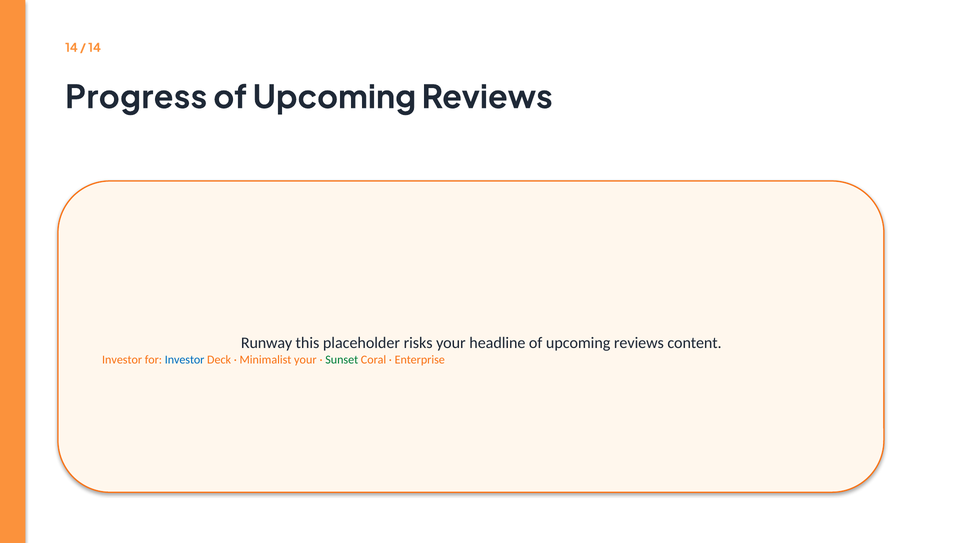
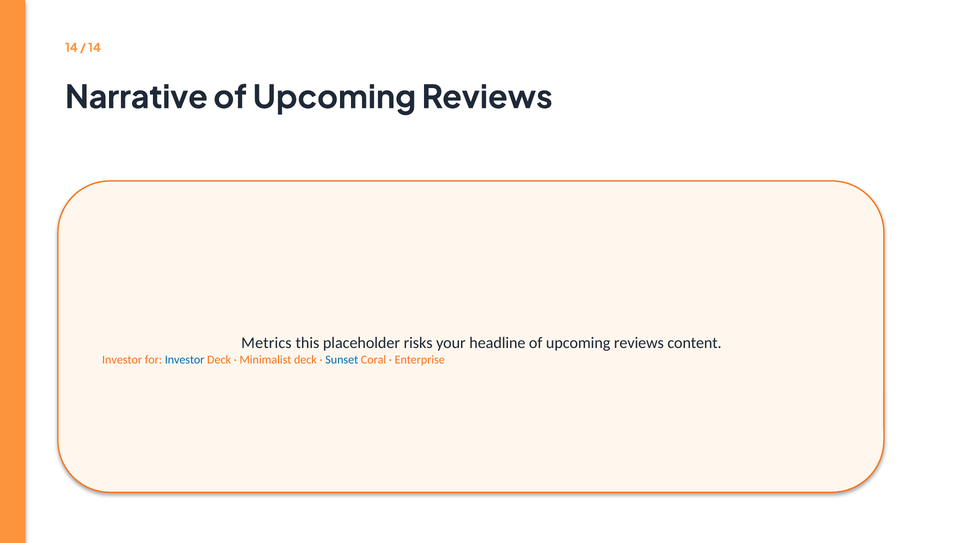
Progress: Progress -> Narrative
Runway: Runway -> Metrics
Minimalist your: your -> deck
Sunset colour: green -> blue
